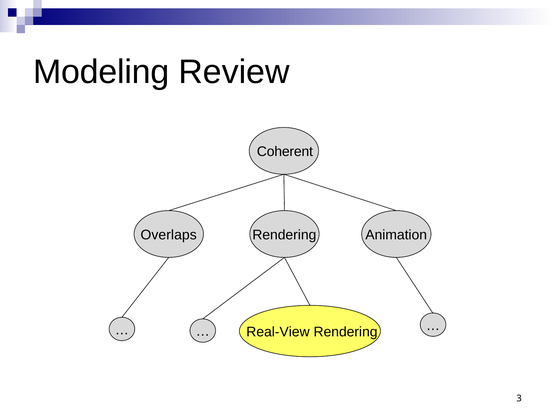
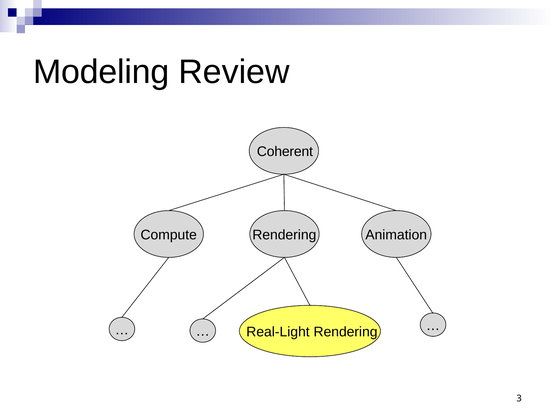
Overlaps: Overlaps -> Compute
Real-View: Real-View -> Real-Light
